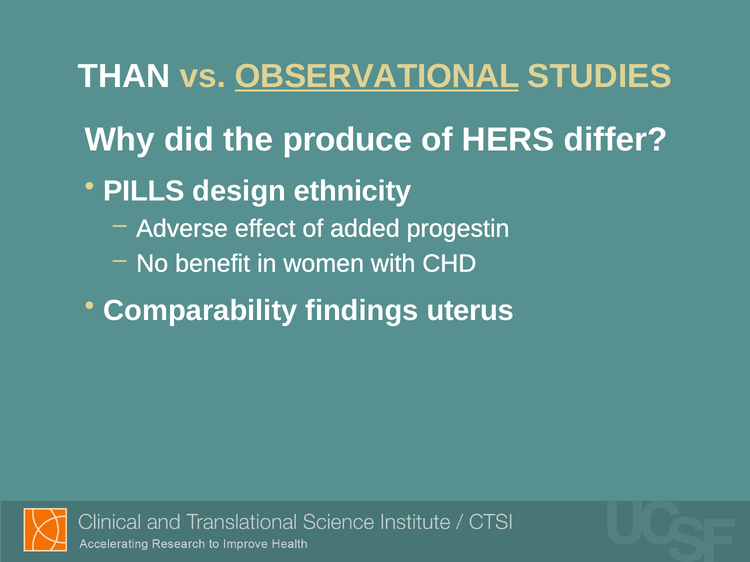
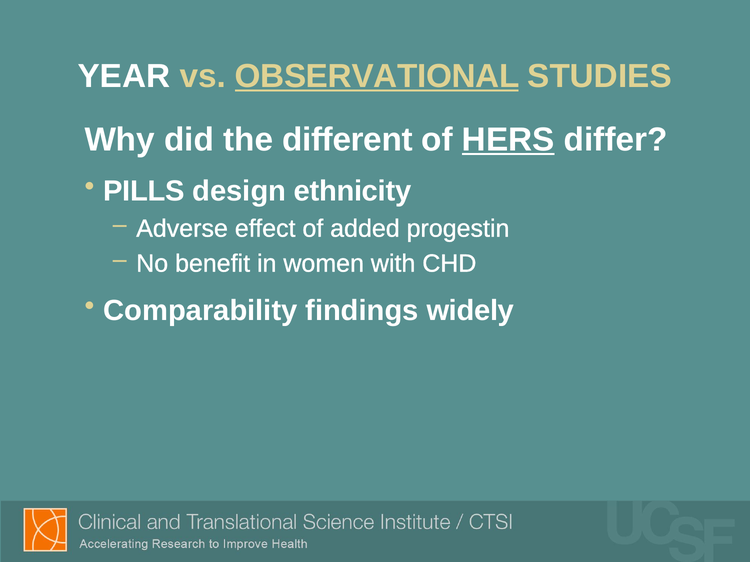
THAN: THAN -> YEAR
produce: produce -> different
HERS underline: none -> present
uterus: uterus -> widely
